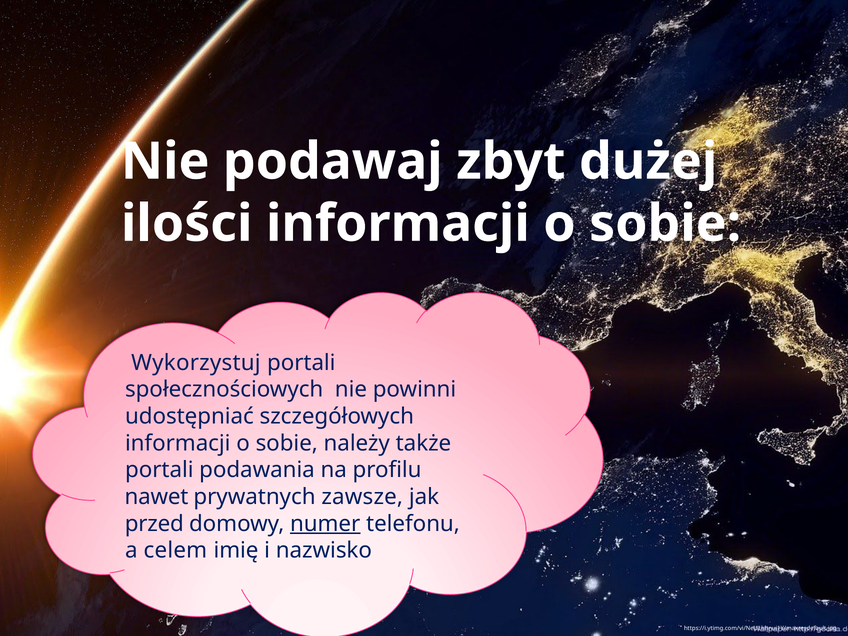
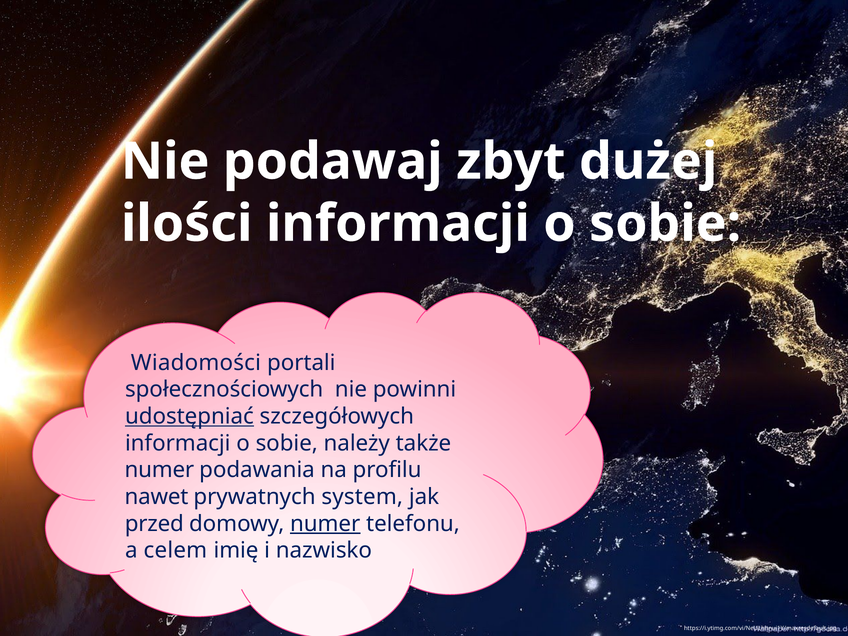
Wykorzystuj: Wykorzystuj -> Wiadomości
udostępniać underline: none -> present
portali at (159, 470): portali -> numer
zawsze: zawsze -> system
